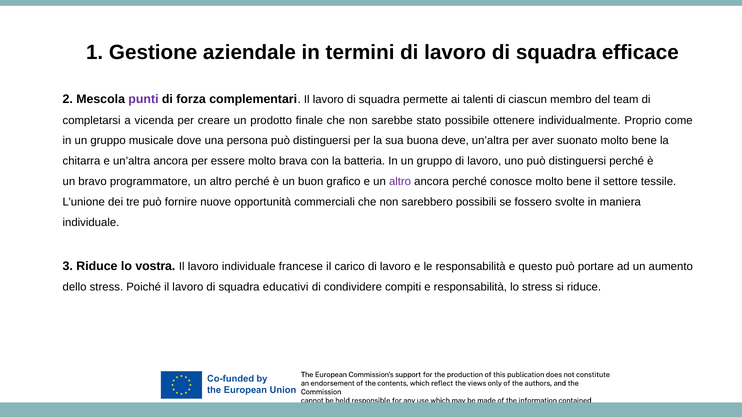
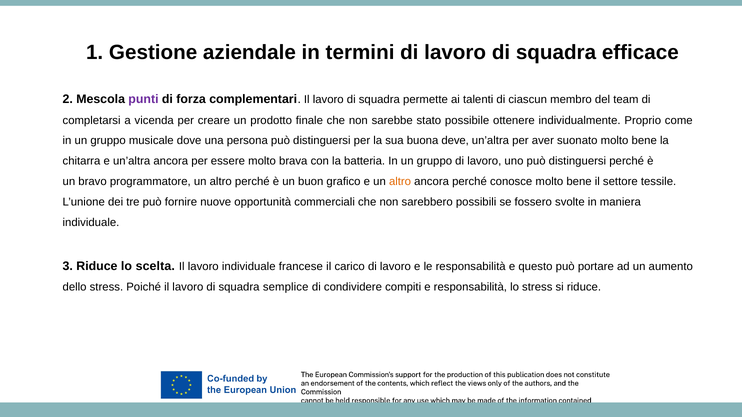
altro at (400, 182) colour: purple -> orange
vostra: vostra -> scelta
educativi: educativi -> semplice
